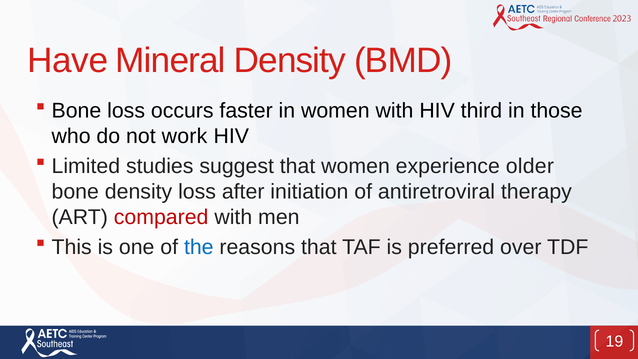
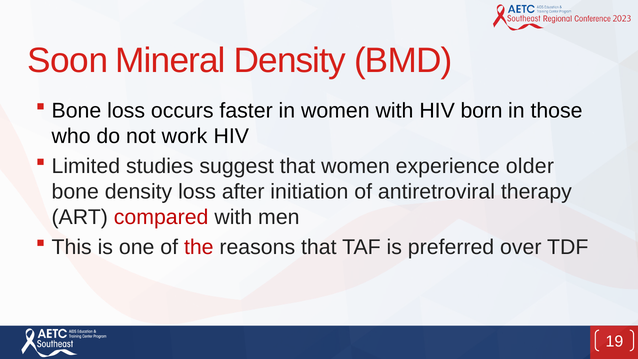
Have: Have -> Soon
third: third -> born
the colour: blue -> red
